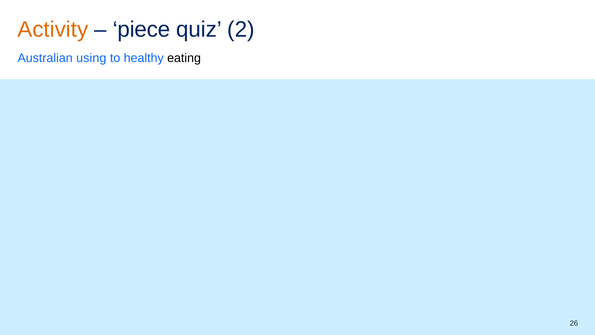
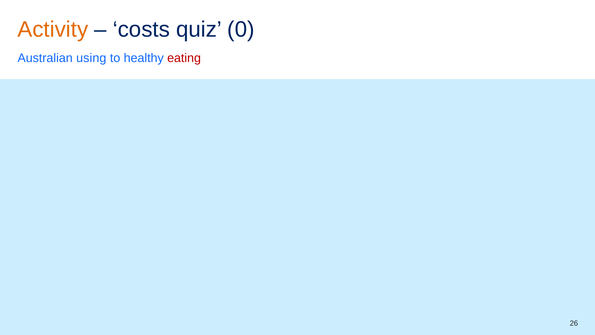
piece: piece -> costs
2: 2 -> 0
eating colour: black -> red
